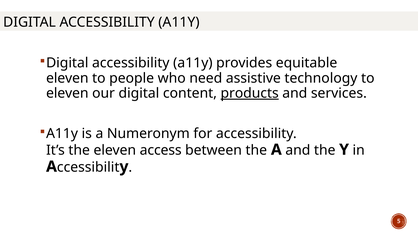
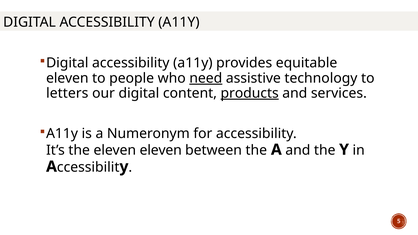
need underline: none -> present
eleven at (67, 93): eleven -> letters
eleven access: access -> eleven
